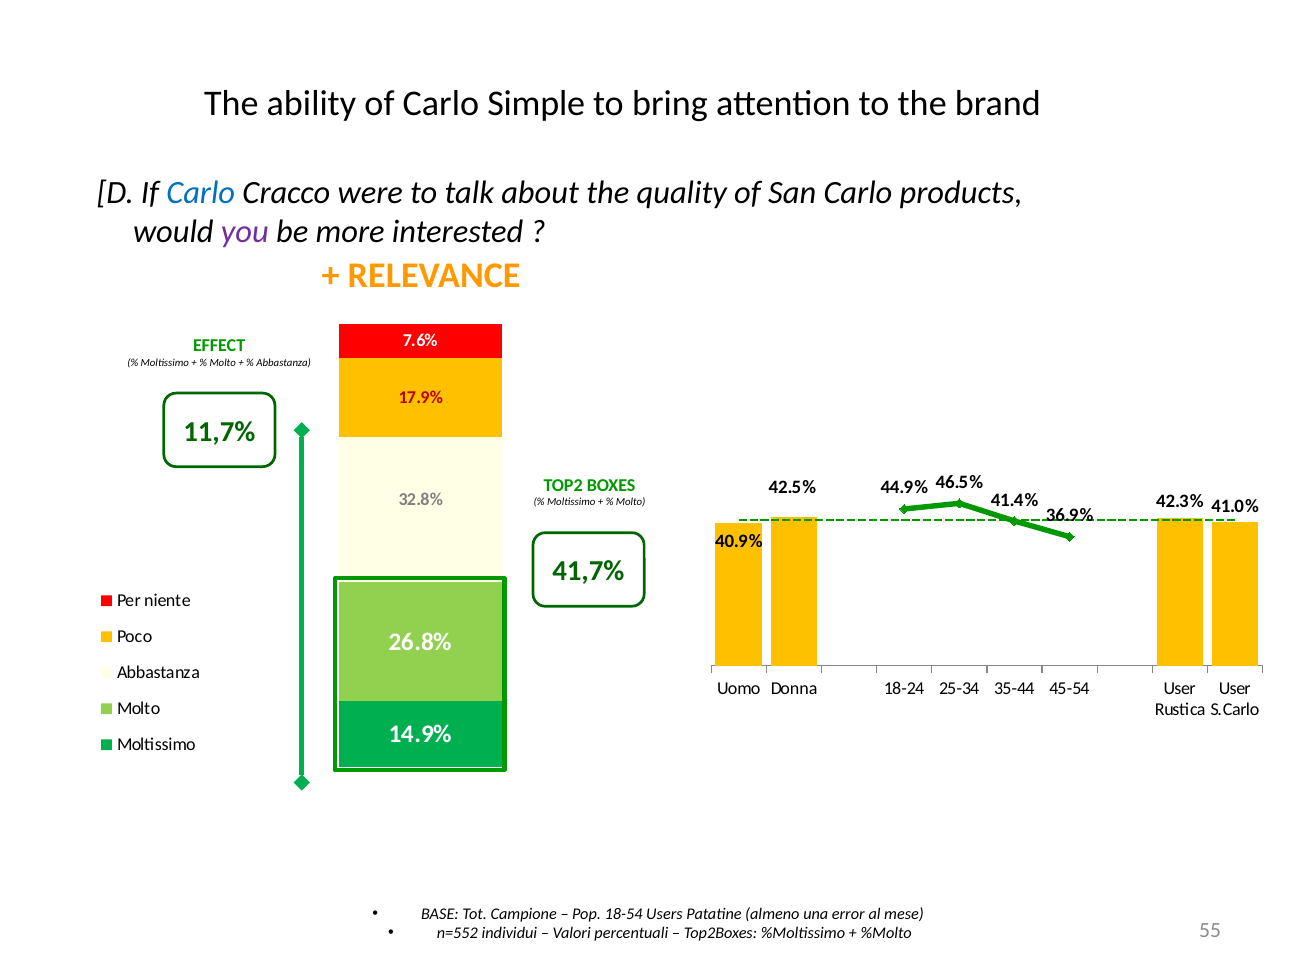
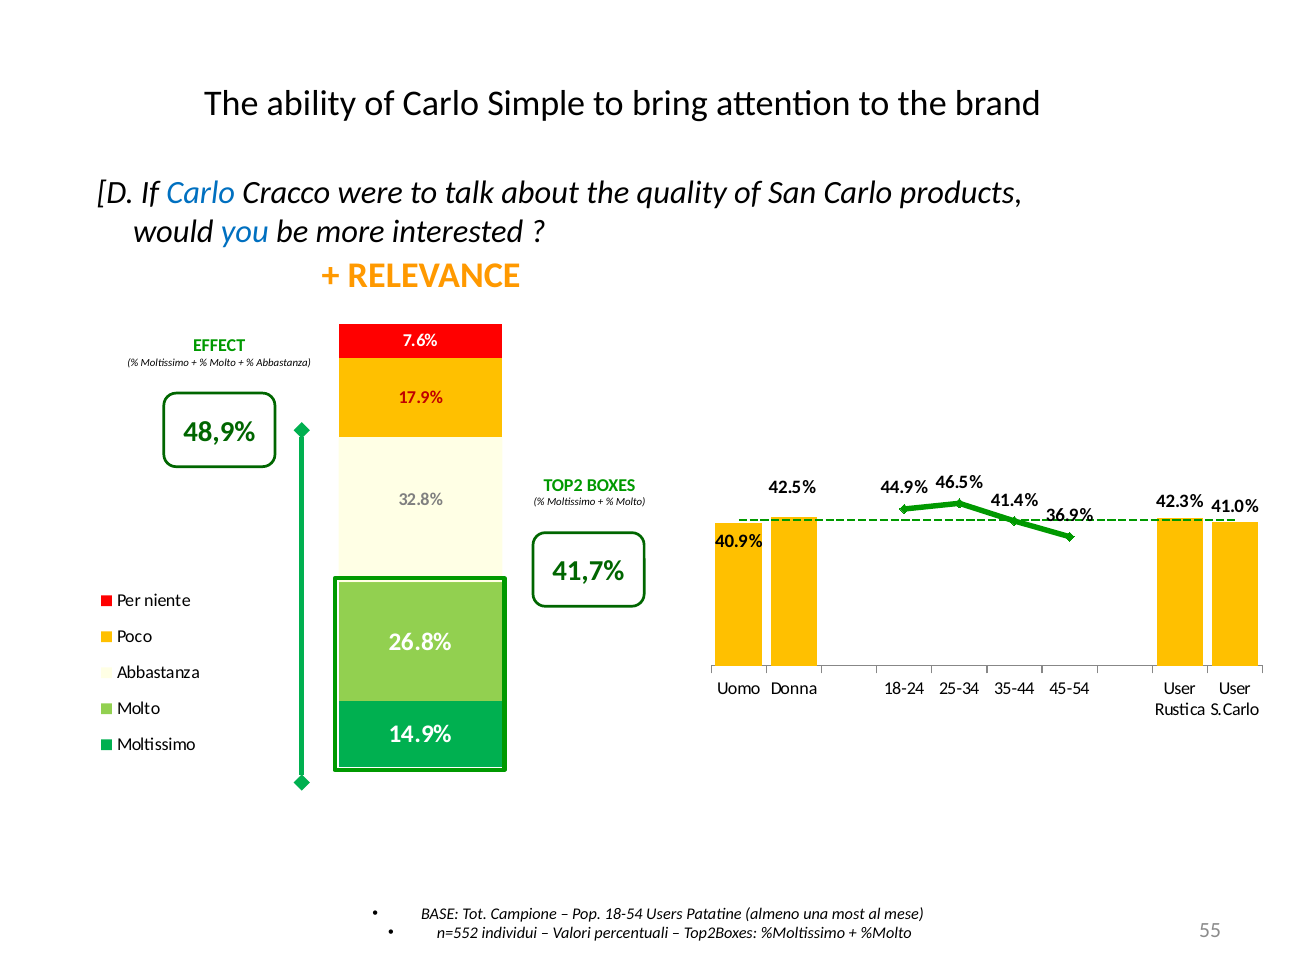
you colour: purple -> blue
11,7%: 11,7% -> 48,9%
error: error -> most
